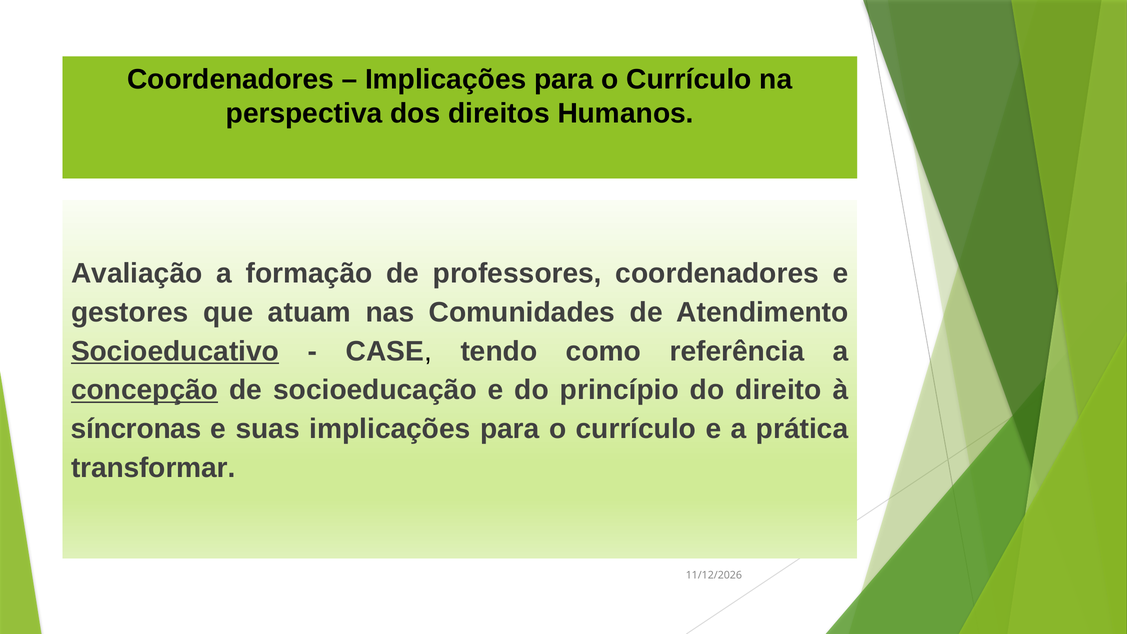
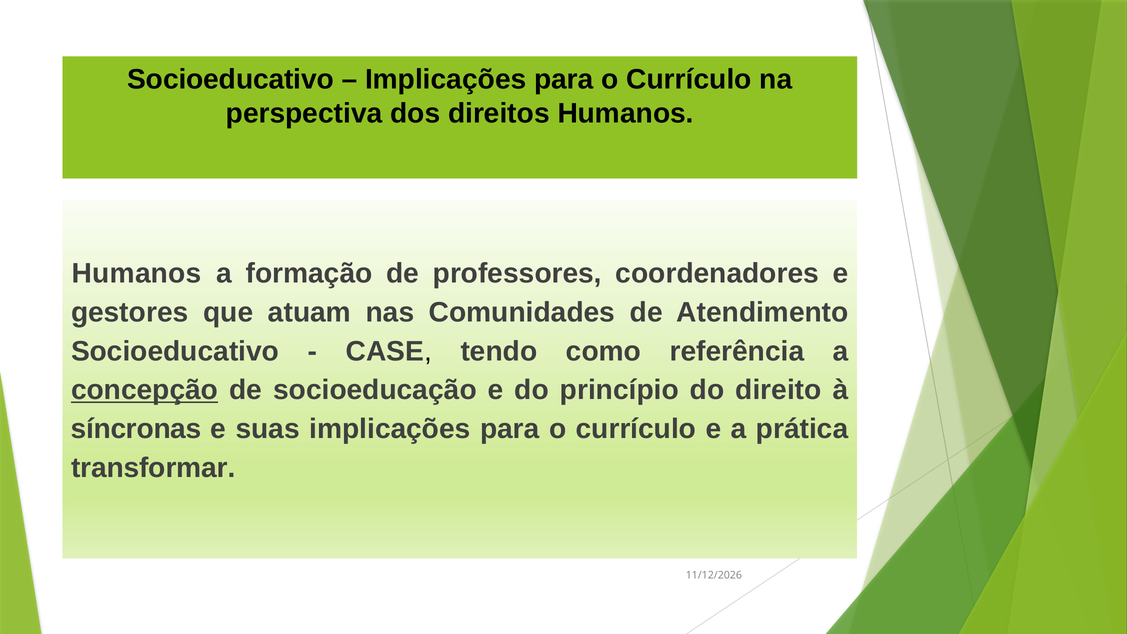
Coordenadores at (231, 79): Coordenadores -> Socioeducativo
Avaliação at (137, 273): Avaliação -> Humanos
Socioeducativo at (175, 351) underline: present -> none
